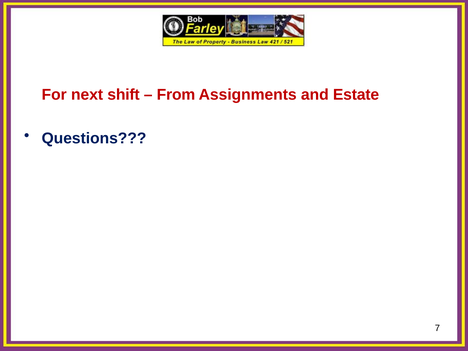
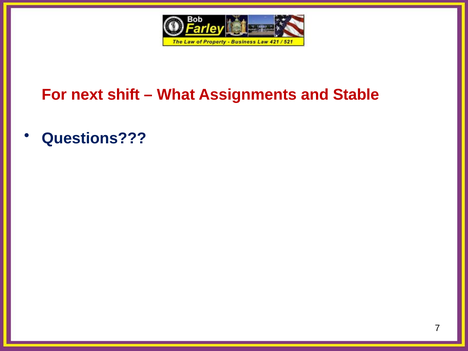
From: From -> What
Estate: Estate -> Stable
